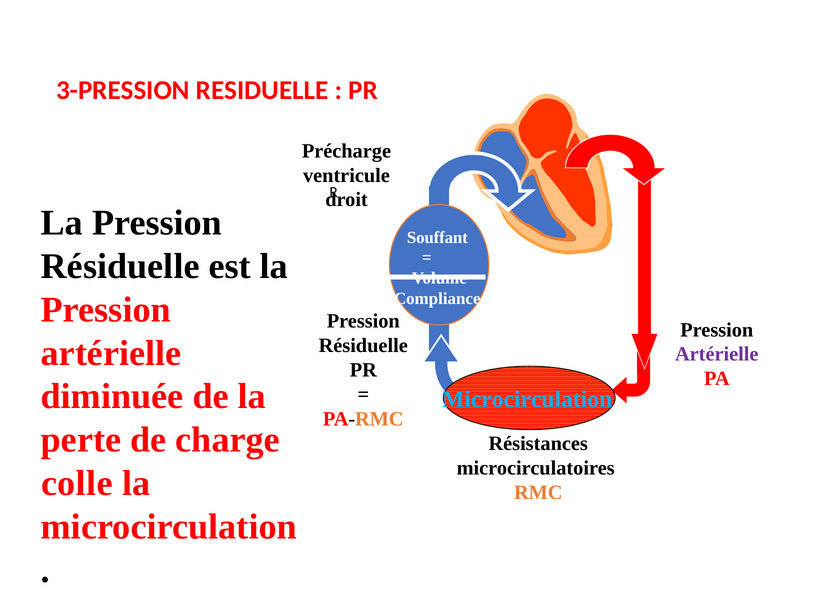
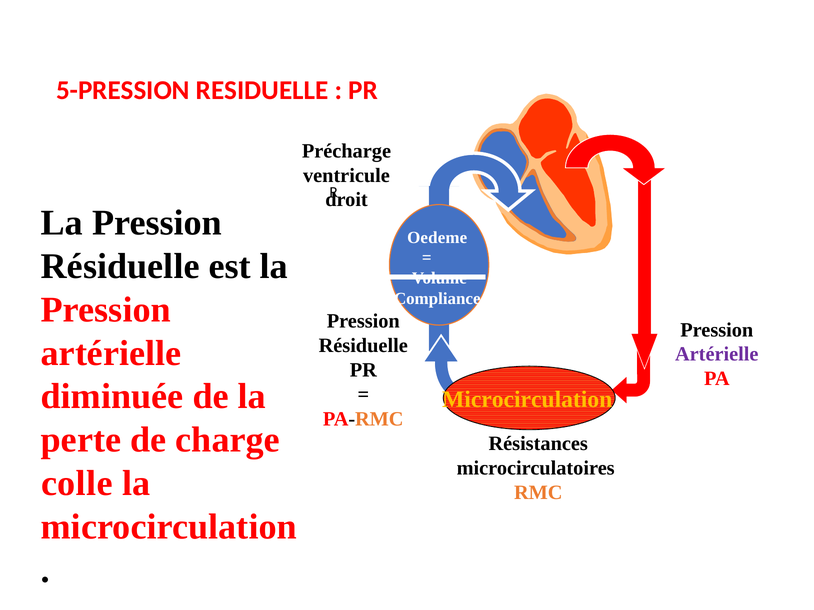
3-PRESSION: 3-PRESSION -> 5-PRESSION
Souffant: Souffant -> Oedeme
Microcirculation at (527, 400) colour: light blue -> yellow
